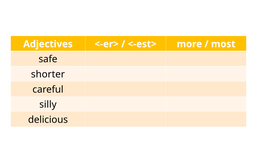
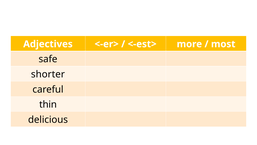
silly: silly -> thin
